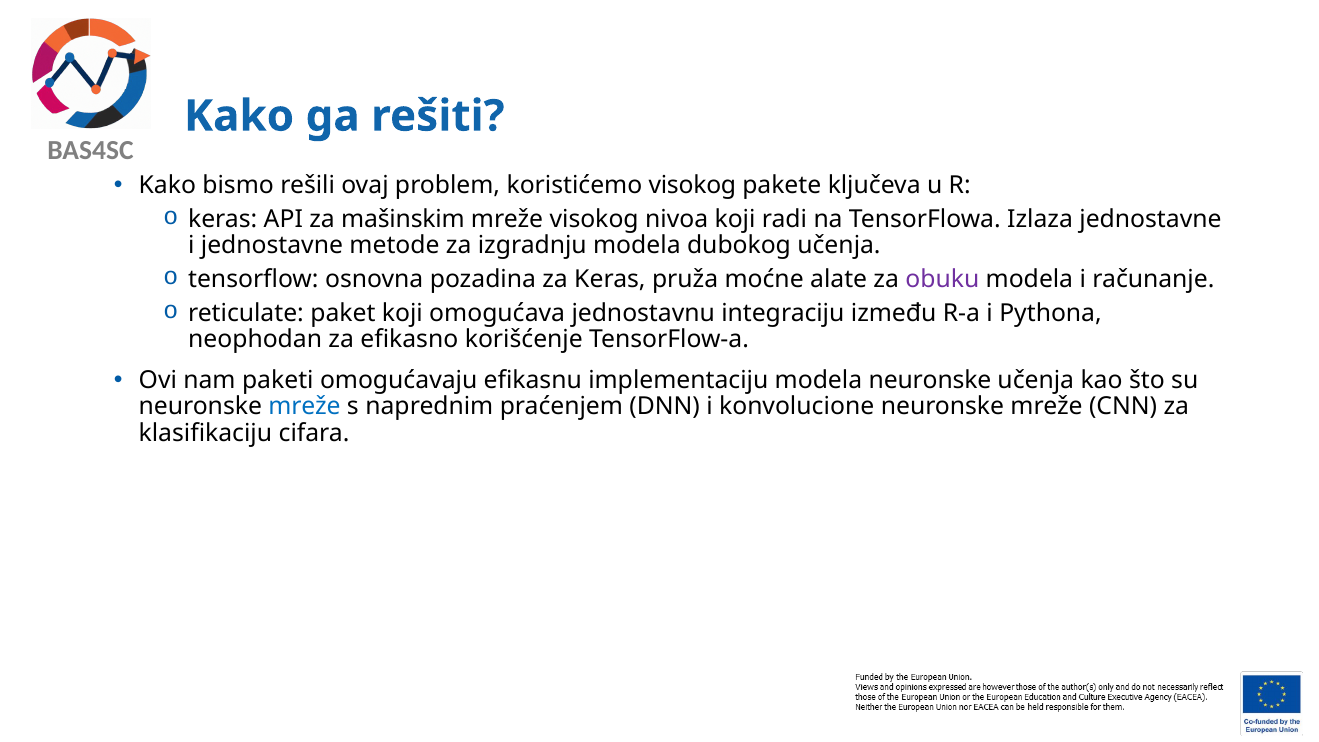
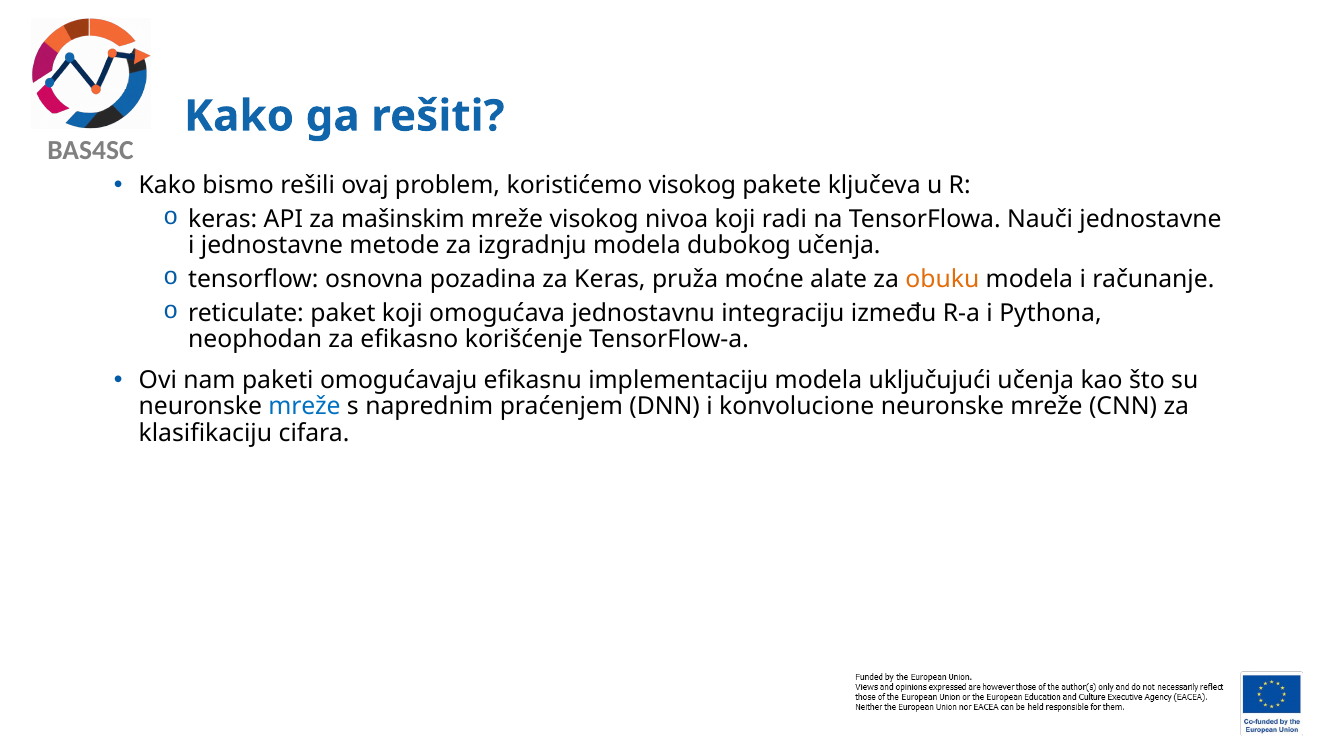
Izlaza: Izlaza -> Nauči
obuku colour: purple -> orange
modela neuronske: neuronske -> uključujući
